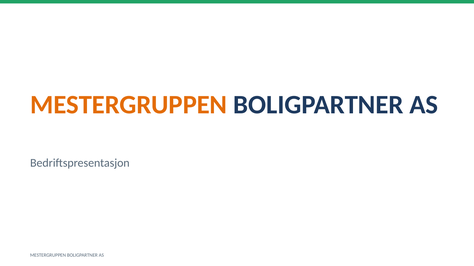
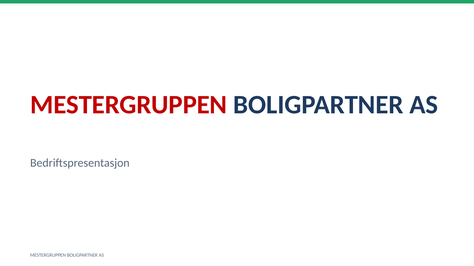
MESTERGRUPPEN at (129, 105) colour: orange -> red
